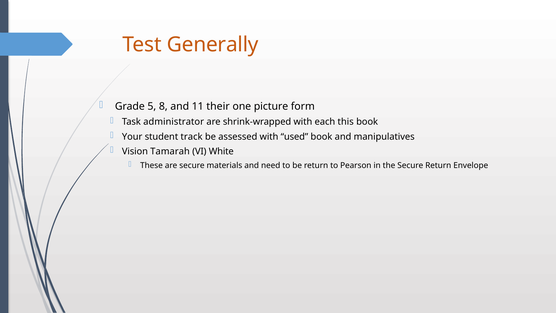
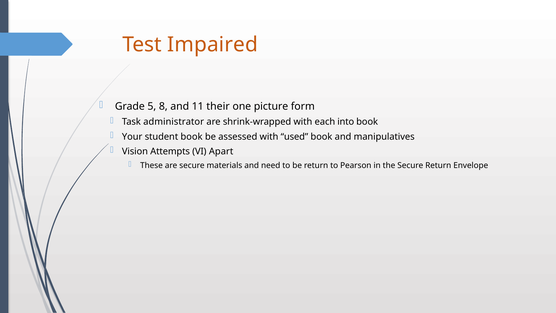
Generally: Generally -> Impaired
this: this -> into
student track: track -> book
Tamarah: Tamarah -> Attempts
White: White -> Apart
